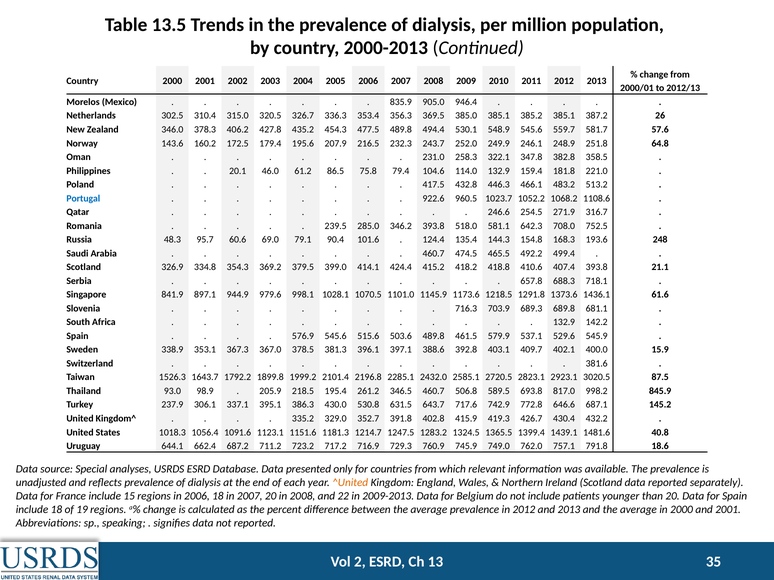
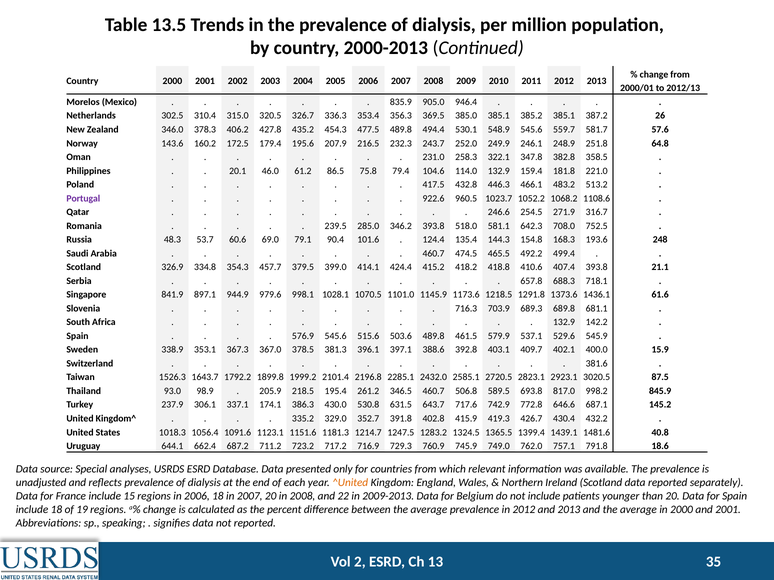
Portugal colour: blue -> purple
95.7: 95.7 -> 53.7
369.2: 369.2 -> 457.7
395.1: 395.1 -> 174.1
